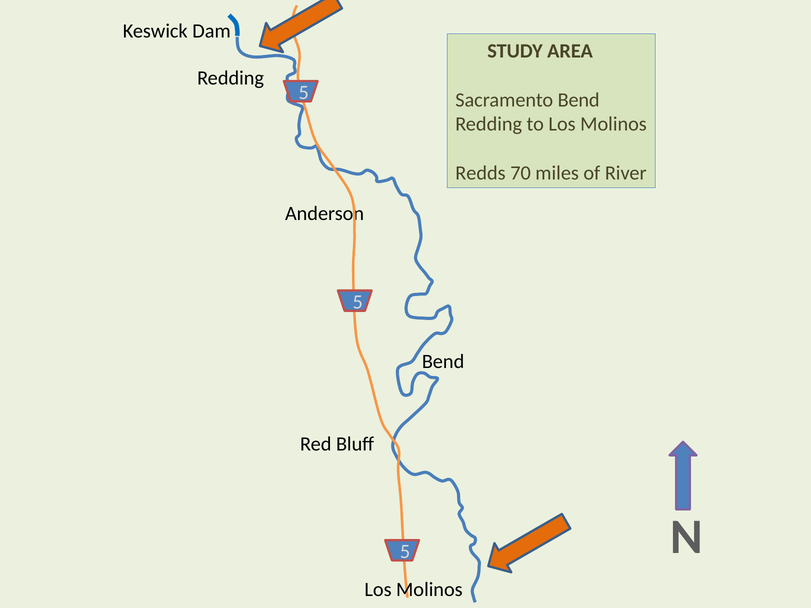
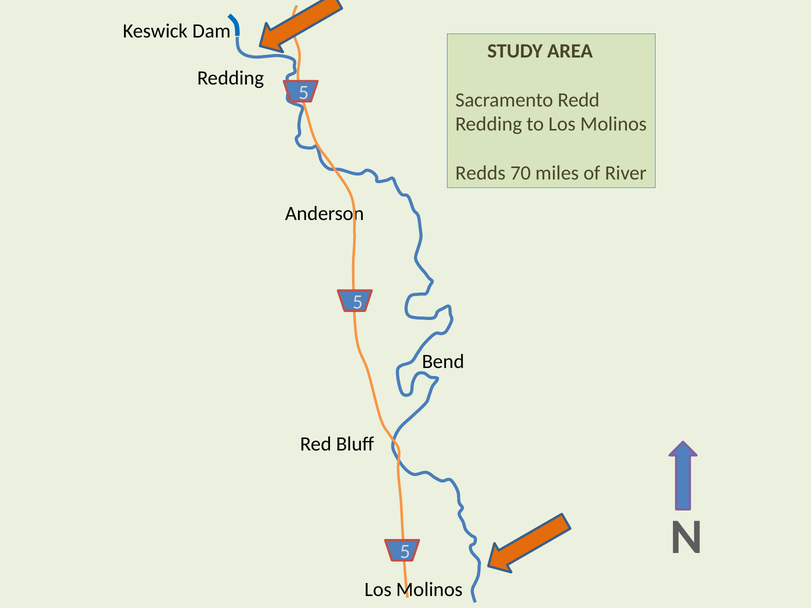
Sacramento Bend: Bend -> Redd
